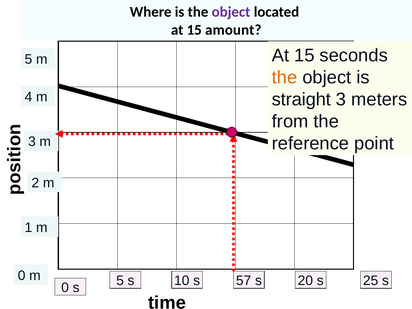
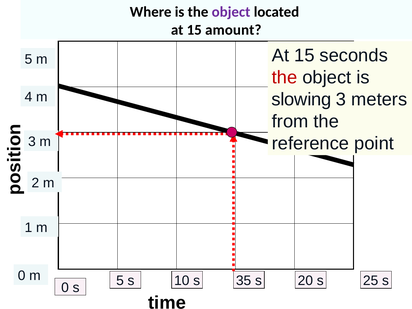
the at (285, 77) colour: orange -> red
straight: straight -> slowing
57: 57 -> 35
